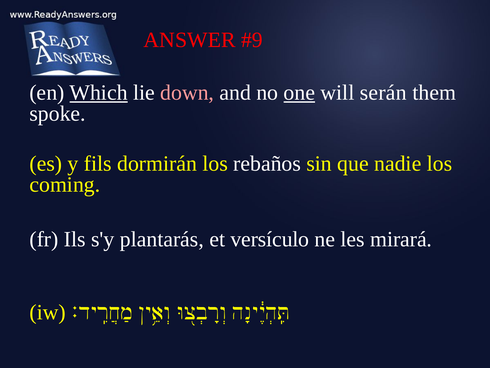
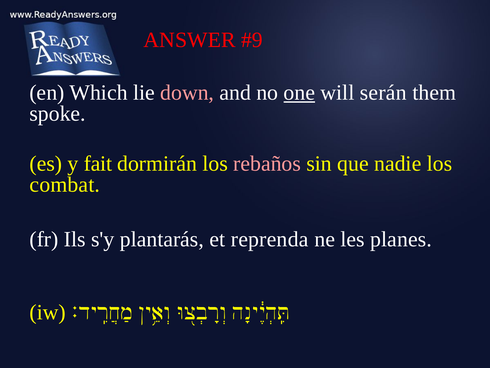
Which underline: present -> none
fils: fils -> fait
rebaños colour: white -> pink
coming: coming -> combat
versículo: versículo -> reprenda
mirará: mirará -> planes
